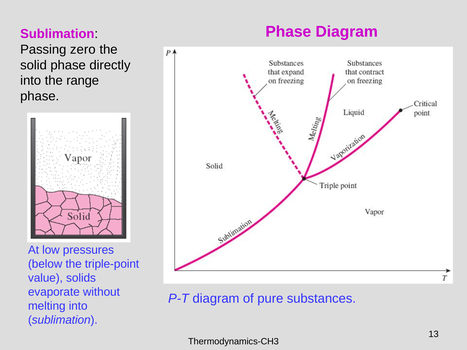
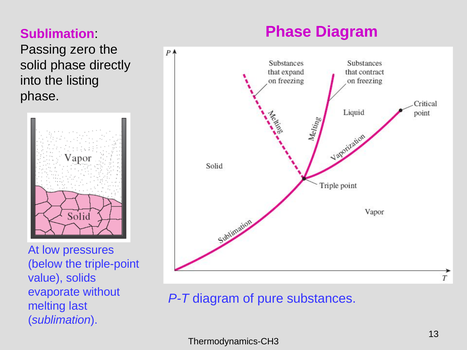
range: range -> listing
melting into: into -> last
